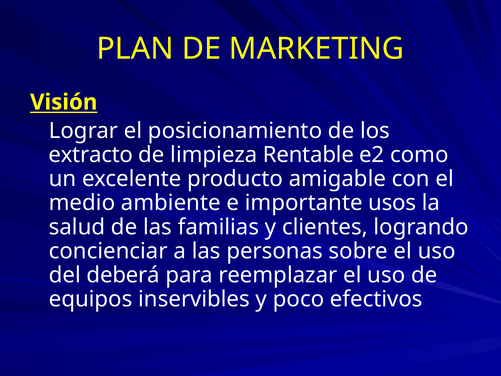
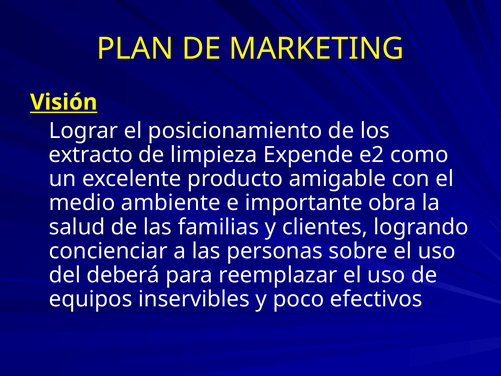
Rentable: Rentable -> Expende
usos: usos -> obra
